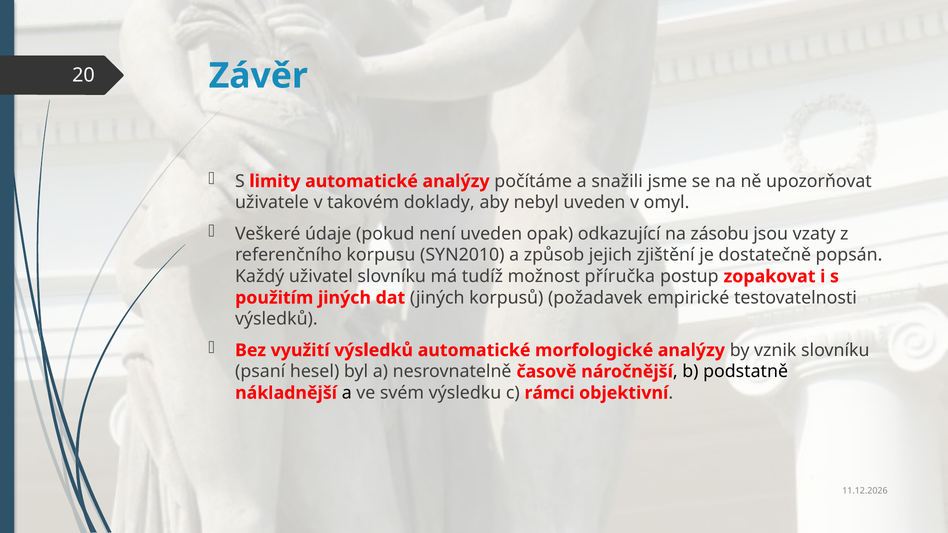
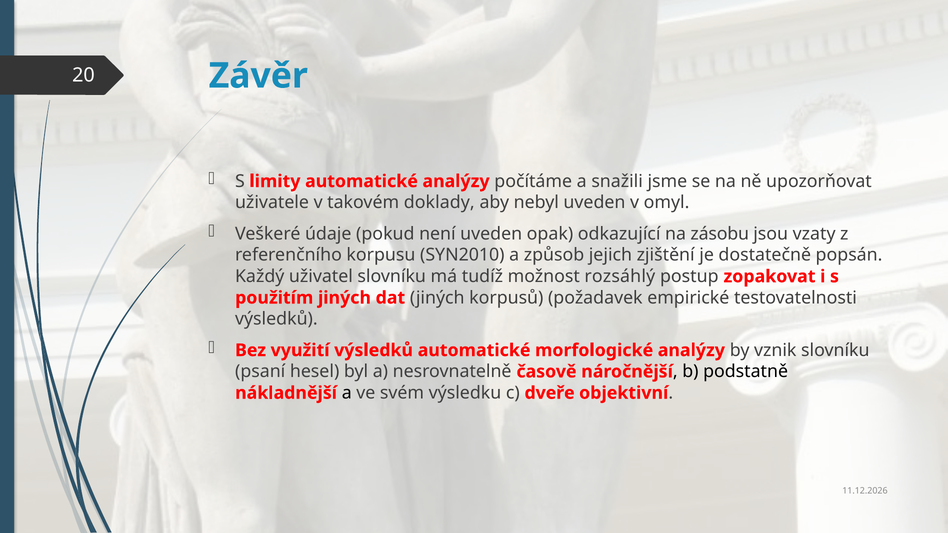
příručka: příručka -> rozsáhlý
rámci: rámci -> dveře
